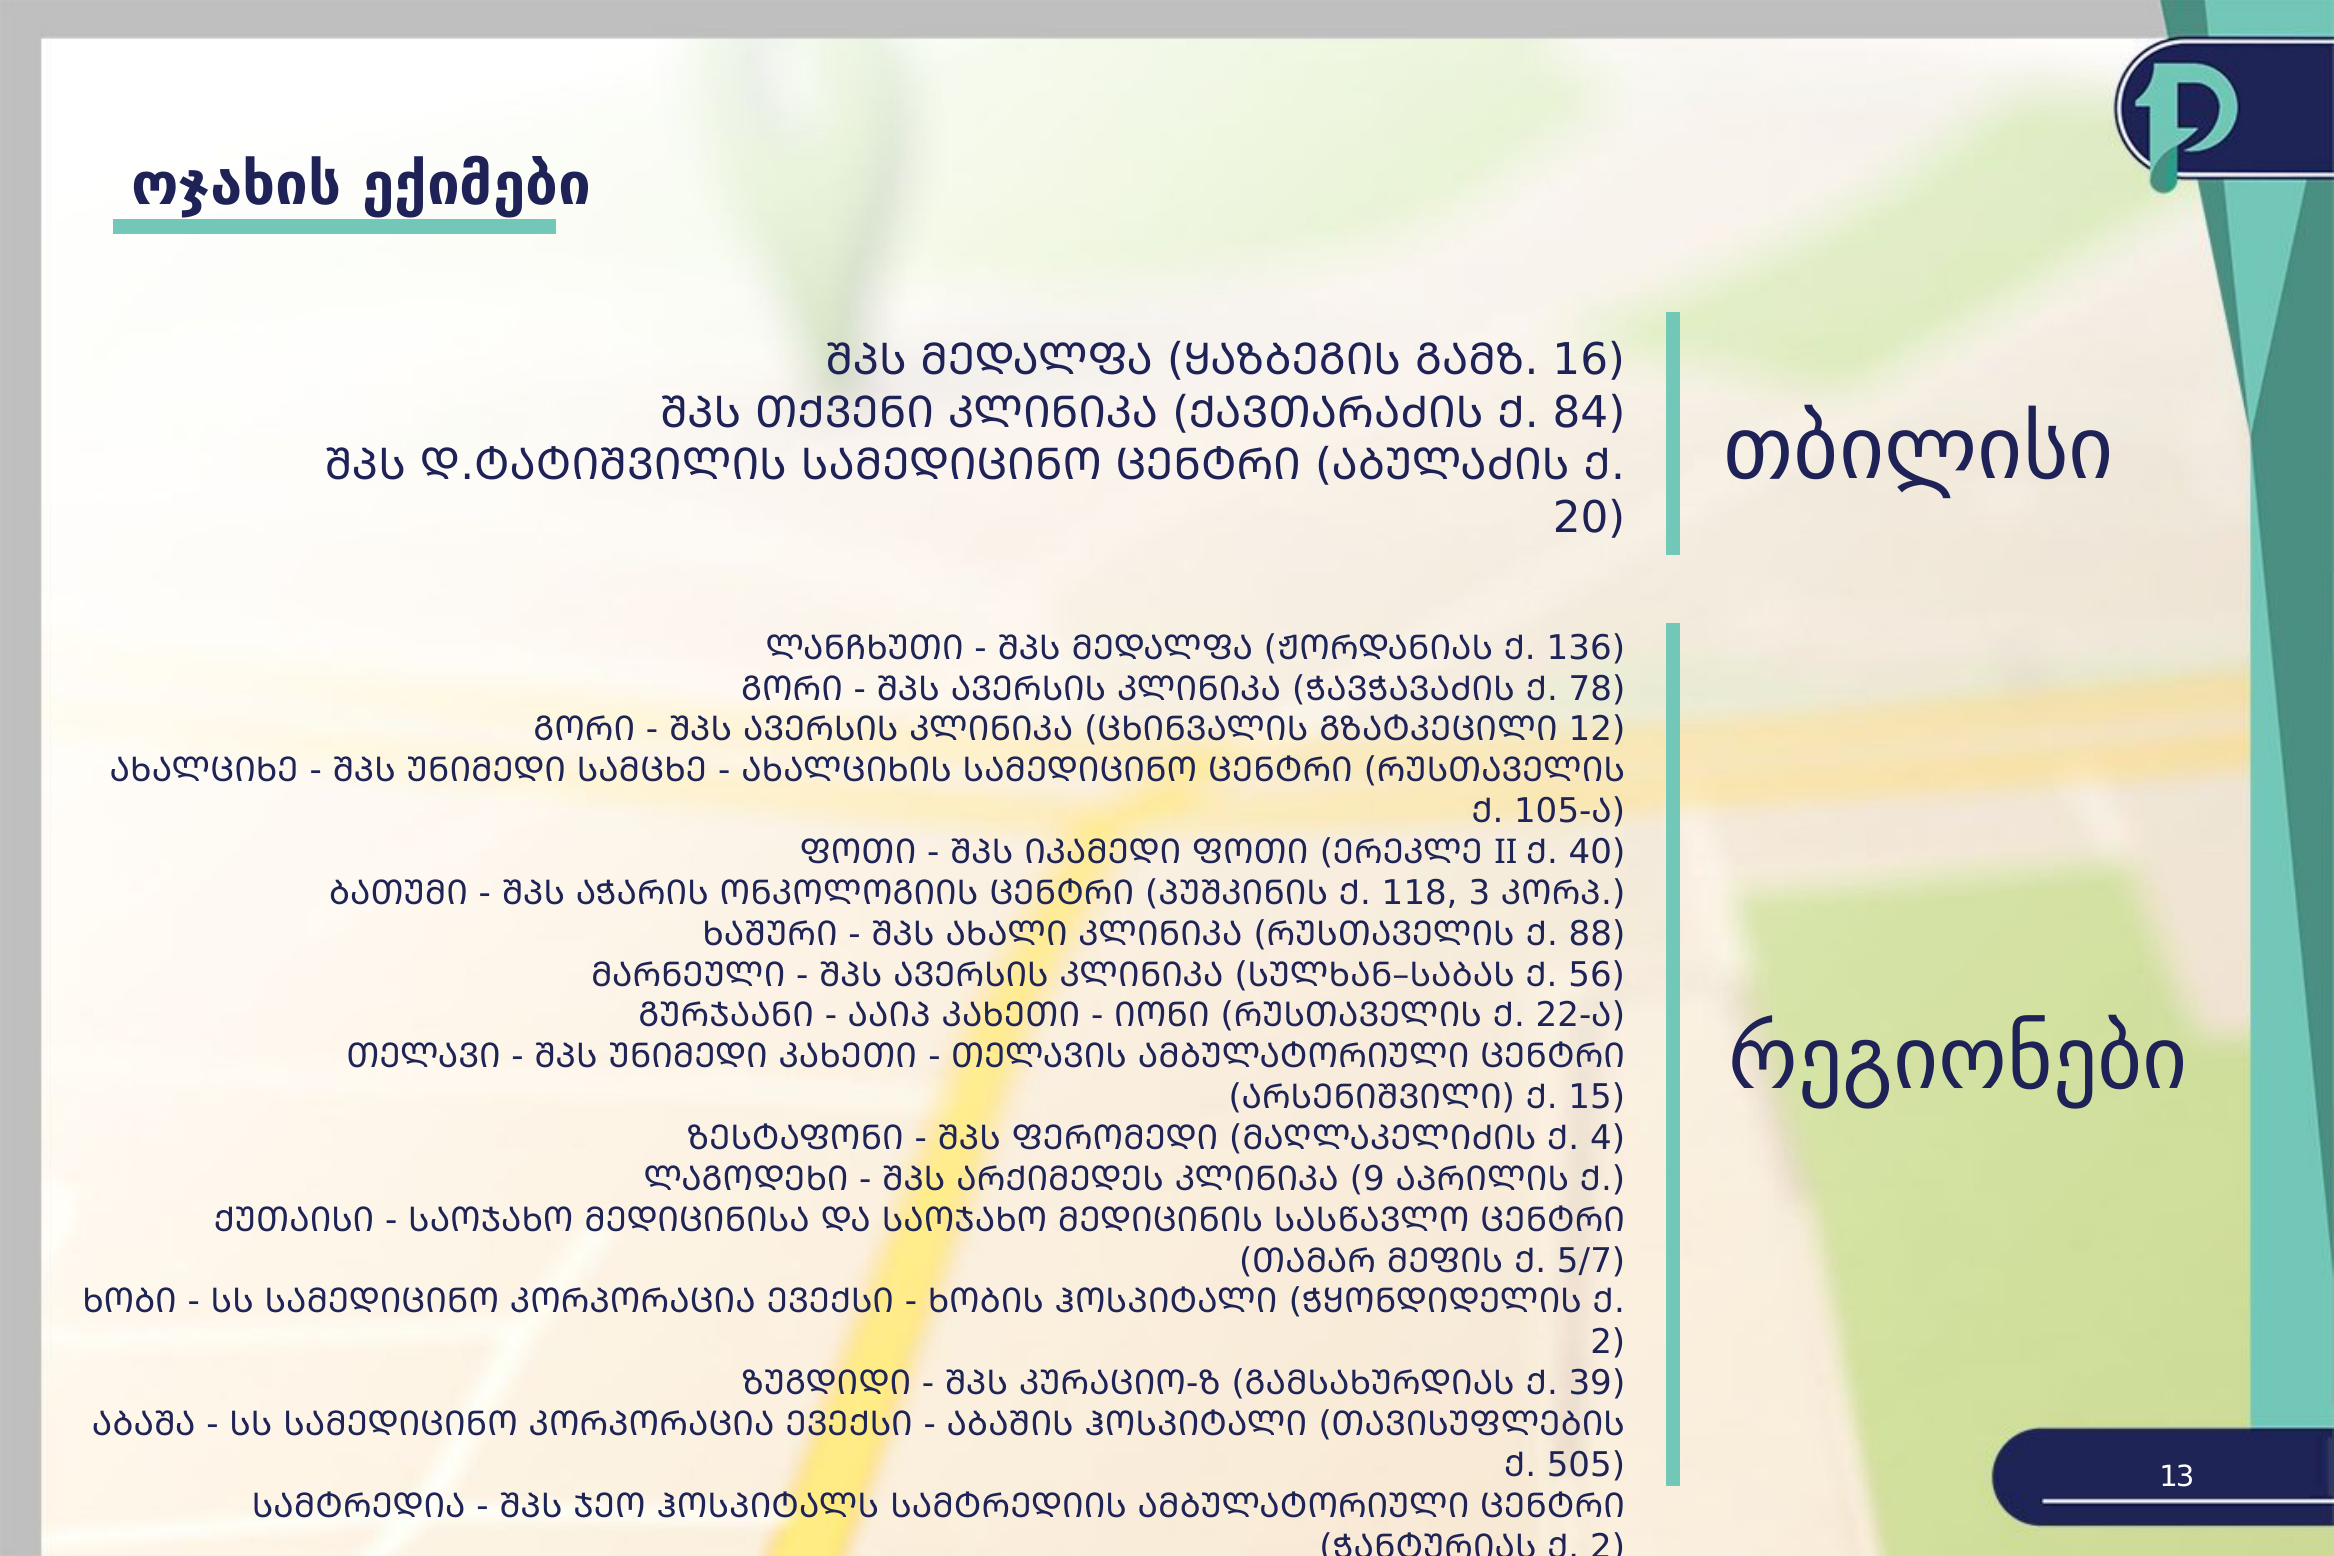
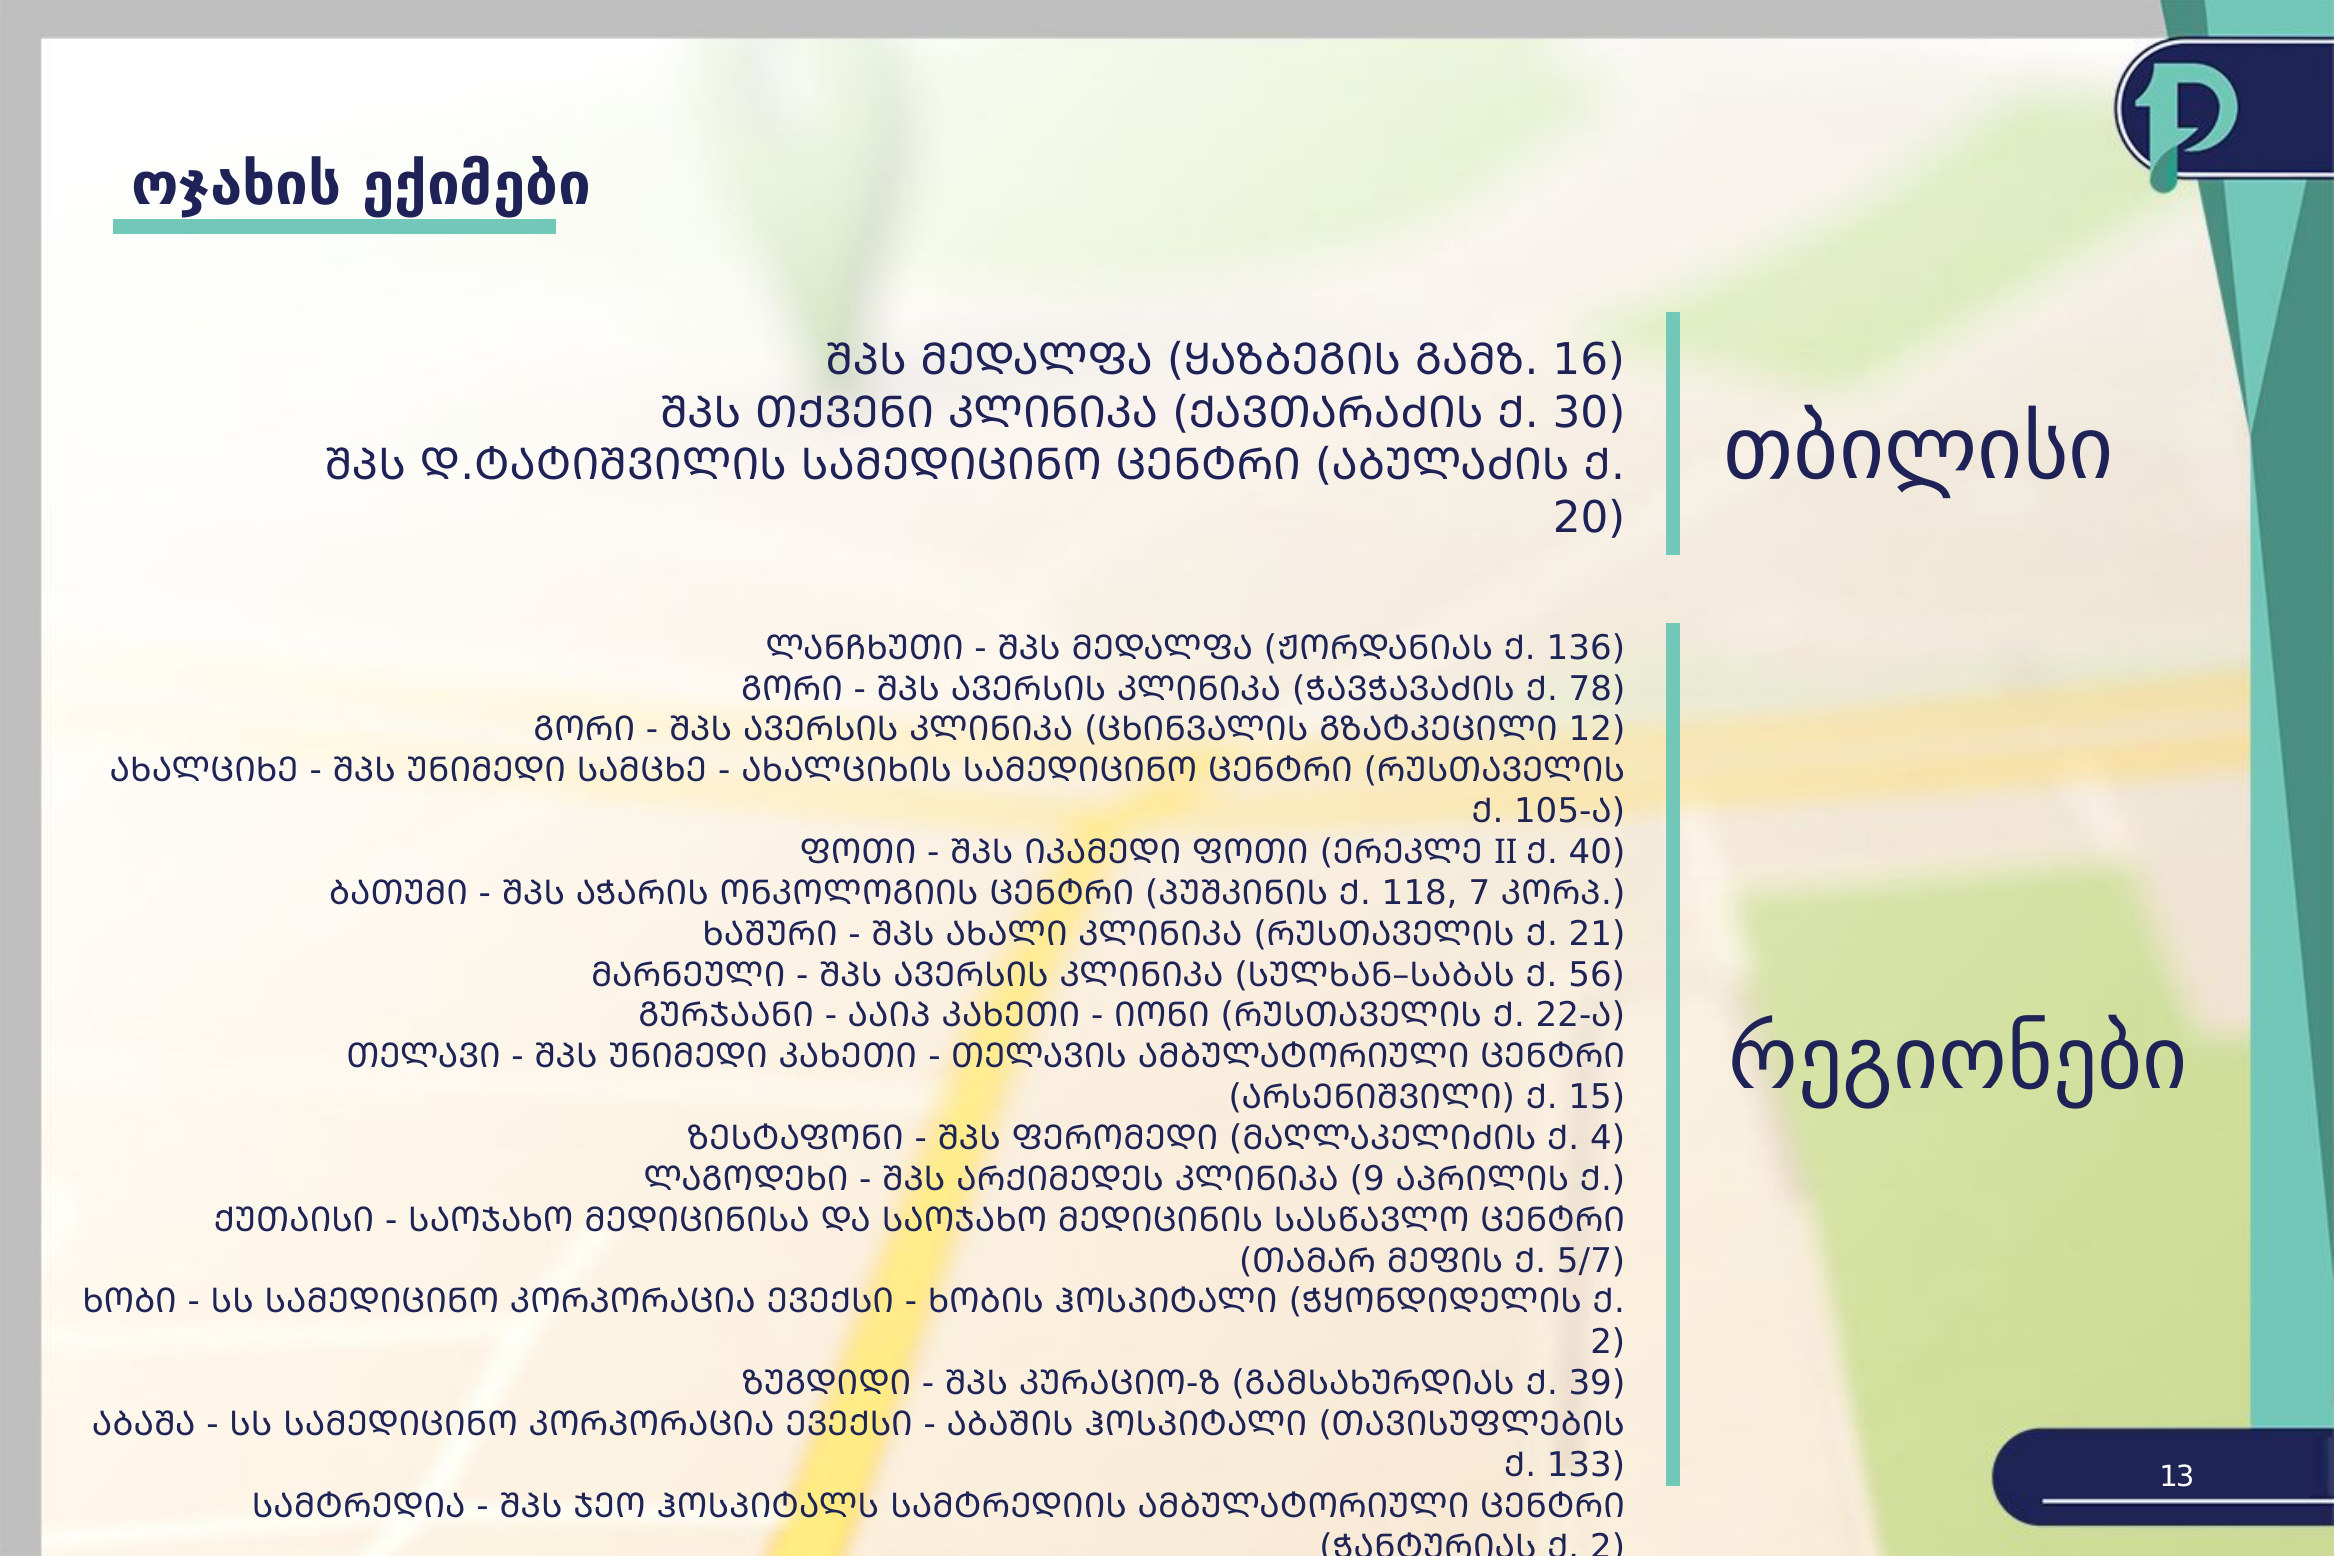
84: 84 -> 30
118 3: 3 -> 7
88: 88 -> 21
505: 505 -> 133
